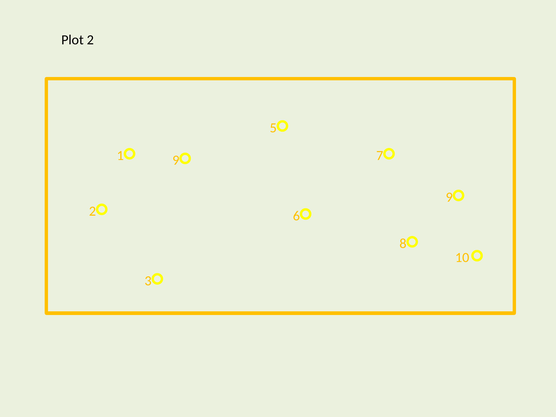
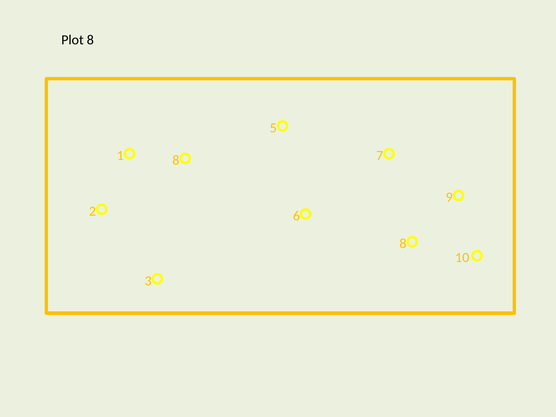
Plot 2: 2 -> 8
1 9: 9 -> 8
